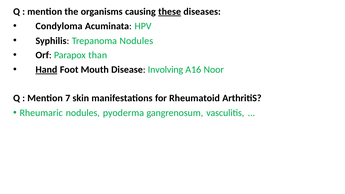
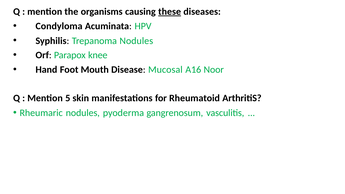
than: than -> knee
Hand underline: present -> none
Involving: Involving -> Mucosal
7: 7 -> 5
